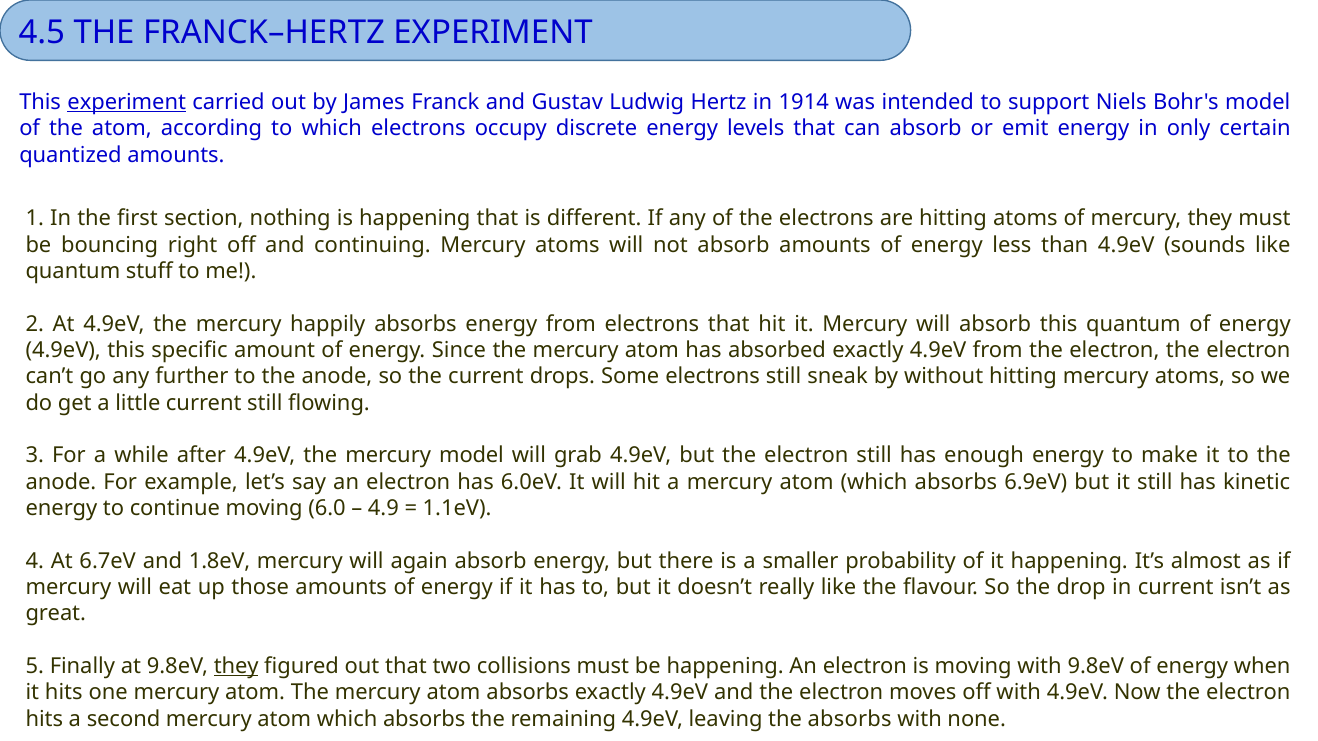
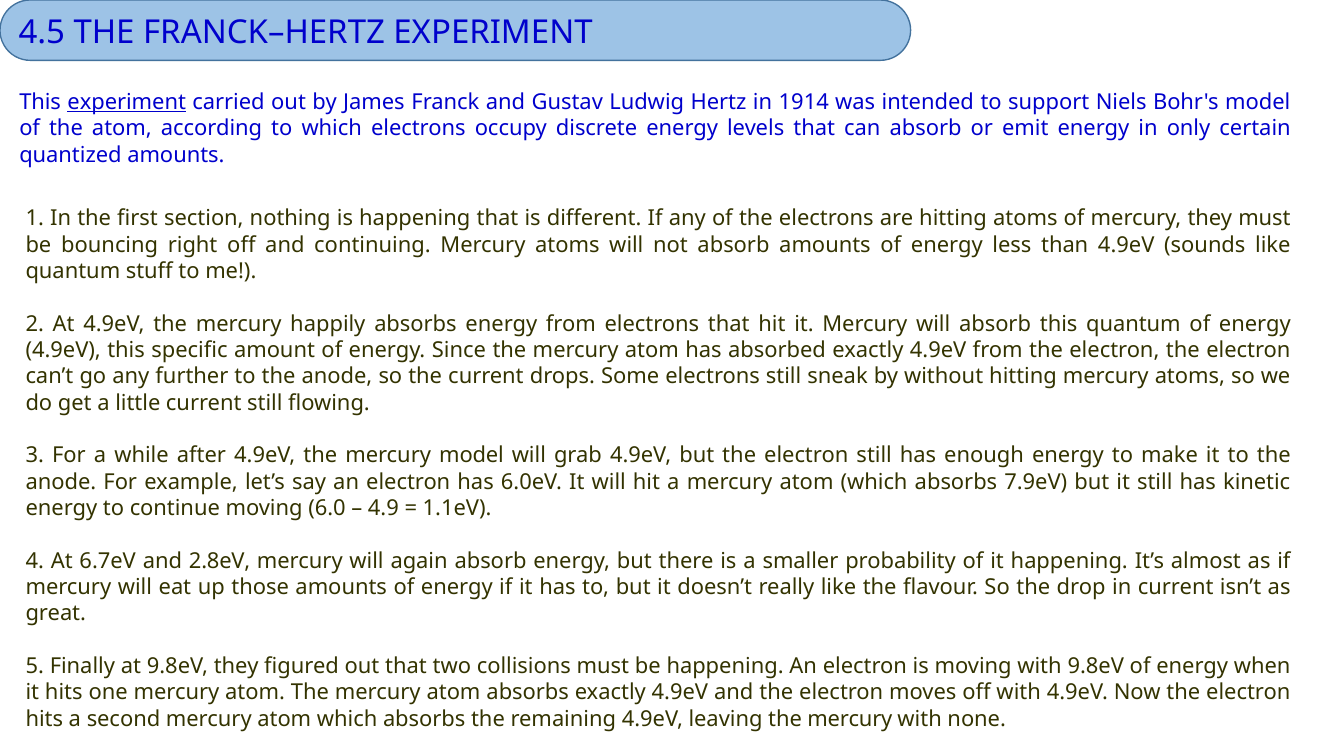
6.9eV: 6.9eV -> 7.9eV
1.8eV: 1.8eV -> 2.8eV
they at (236, 666) underline: present -> none
leaving the absorbs: absorbs -> mercury
